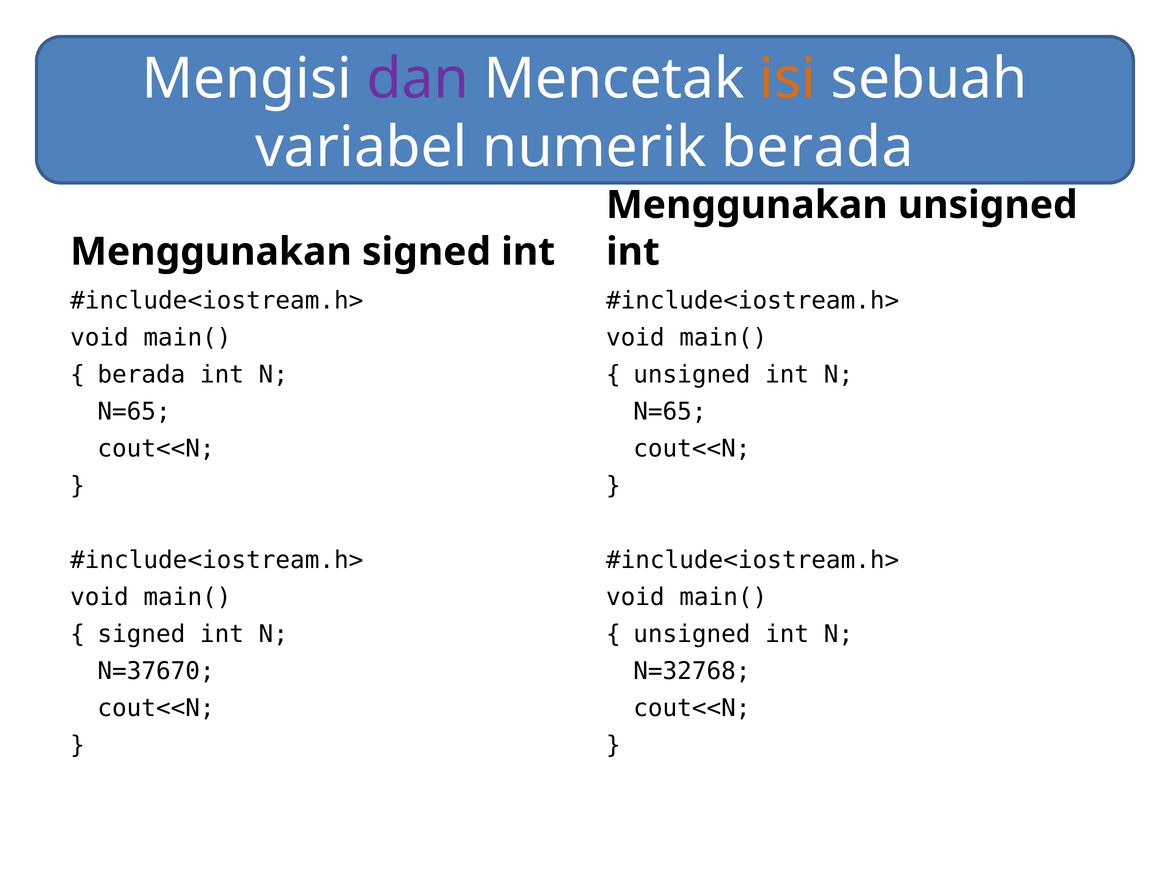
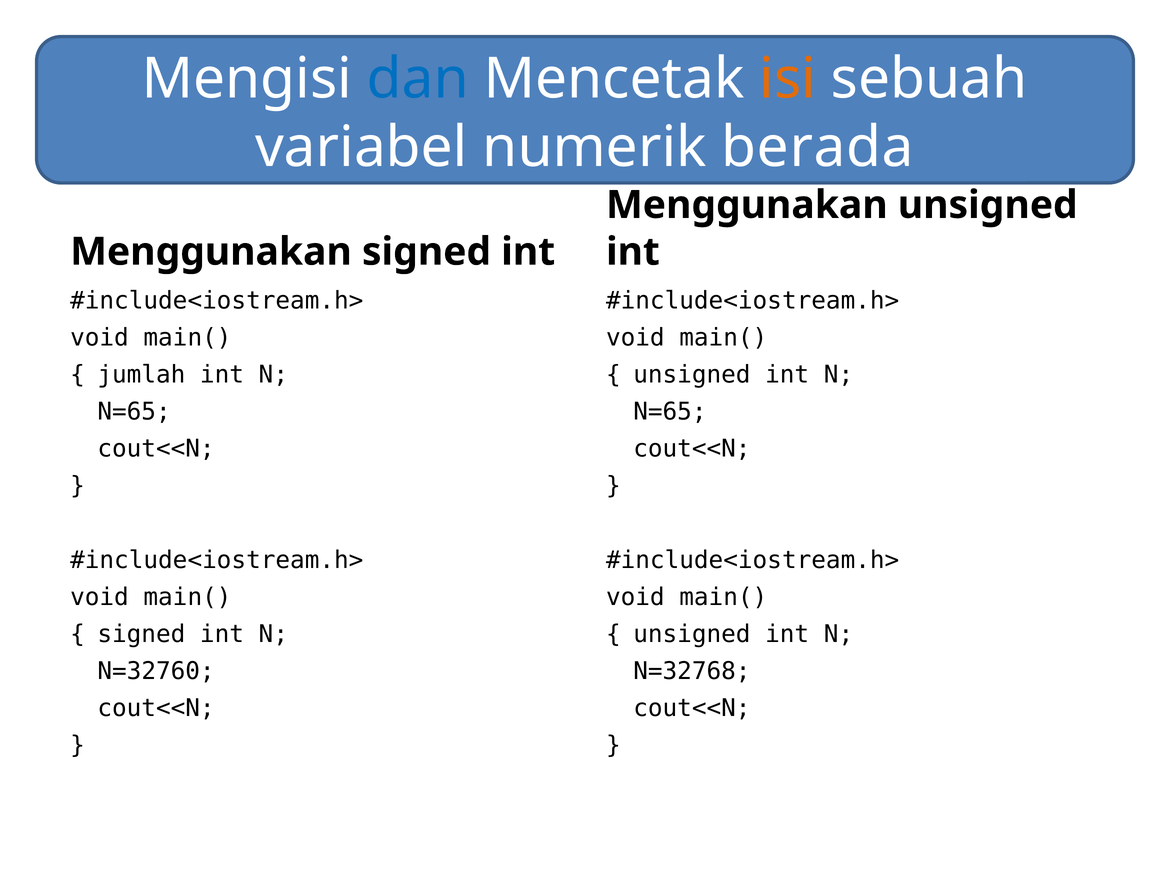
dan colour: purple -> blue
berada at (141, 375): berada -> jumlah
N=37670: N=37670 -> N=32760
